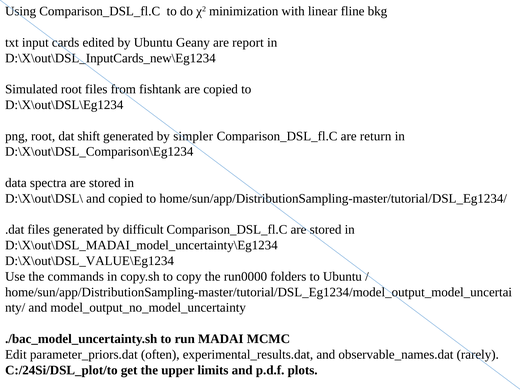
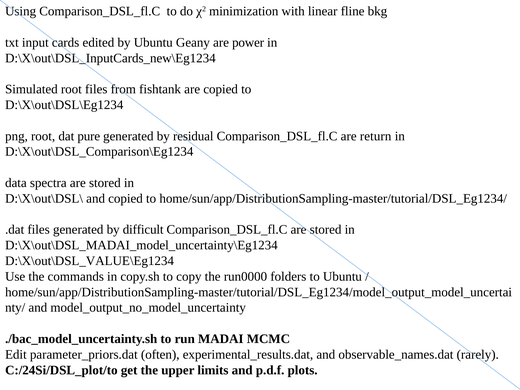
report: report -> power
shift: shift -> pure
simpler: simpler -> residual
